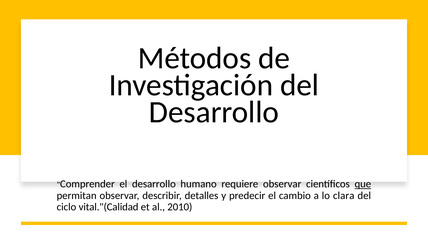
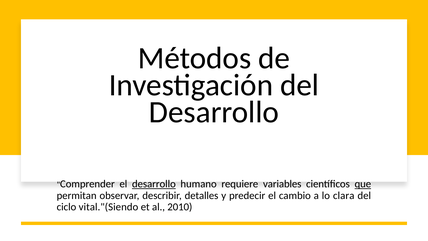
desarrollo at (154, 184) underline: none -> present
requiere observar: observar -> variables
vital."(Calidad: vital."(Calidad -> vital."(Siendo
